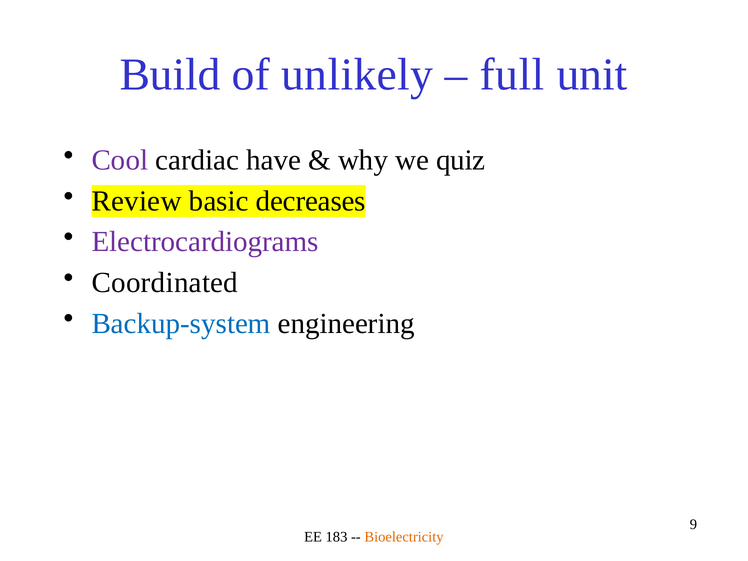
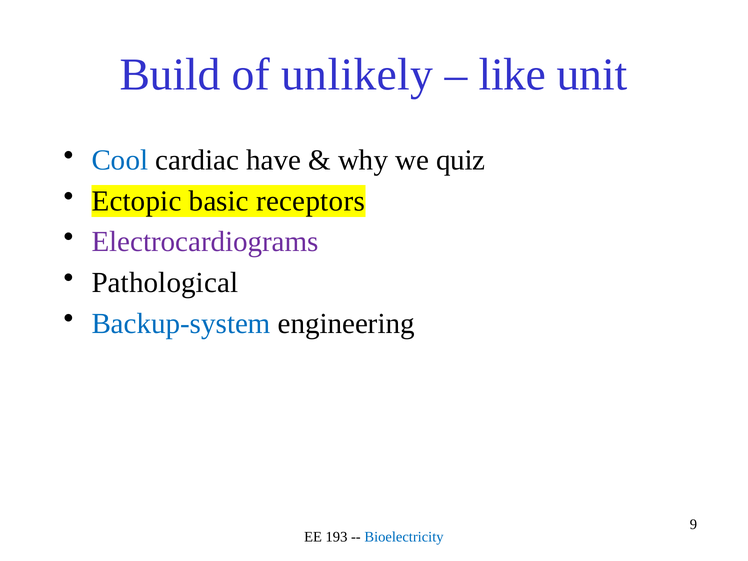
full: full -> like
Cool colour: purple -> blue
Review: Review -> Ectopic
decreases: decreases -> receptors
Coordinated: Coordinated -> Pathological
183: 183 -> 193
Bioelectricity colour: orange -> blue
